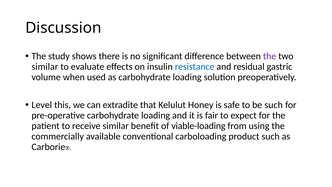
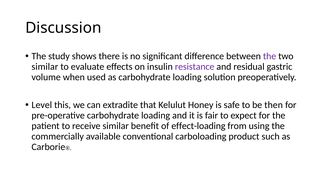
resistance colour: blue -> purple
be such: such -> then
viable-loading: viable-loading -> effect-loading
